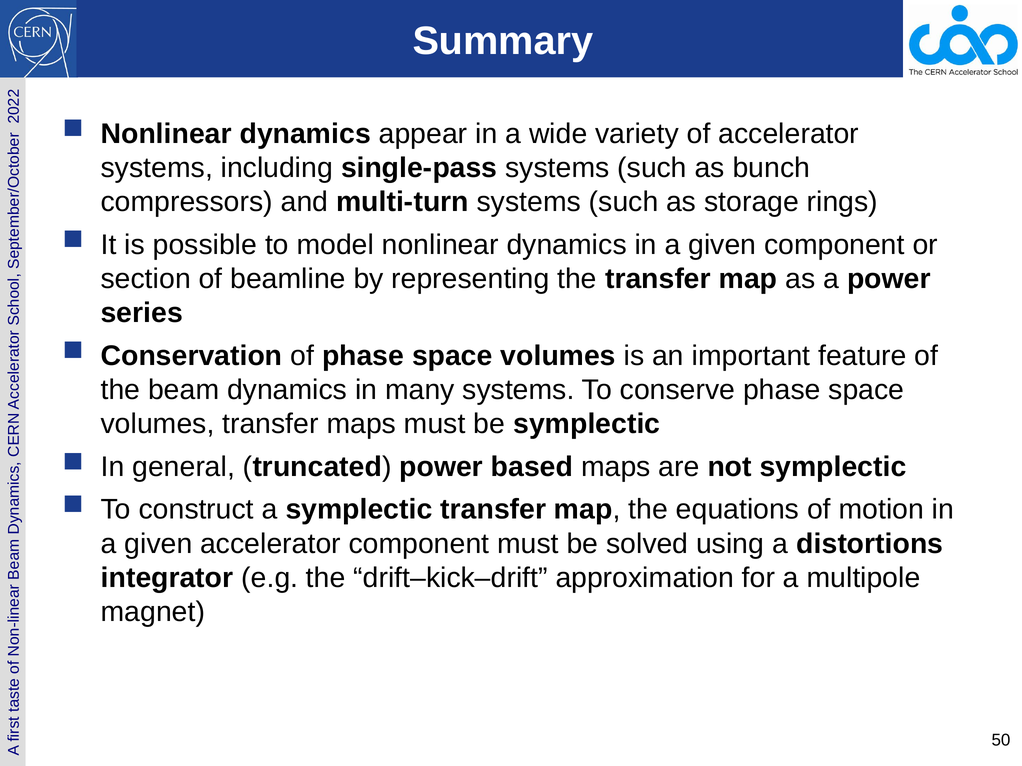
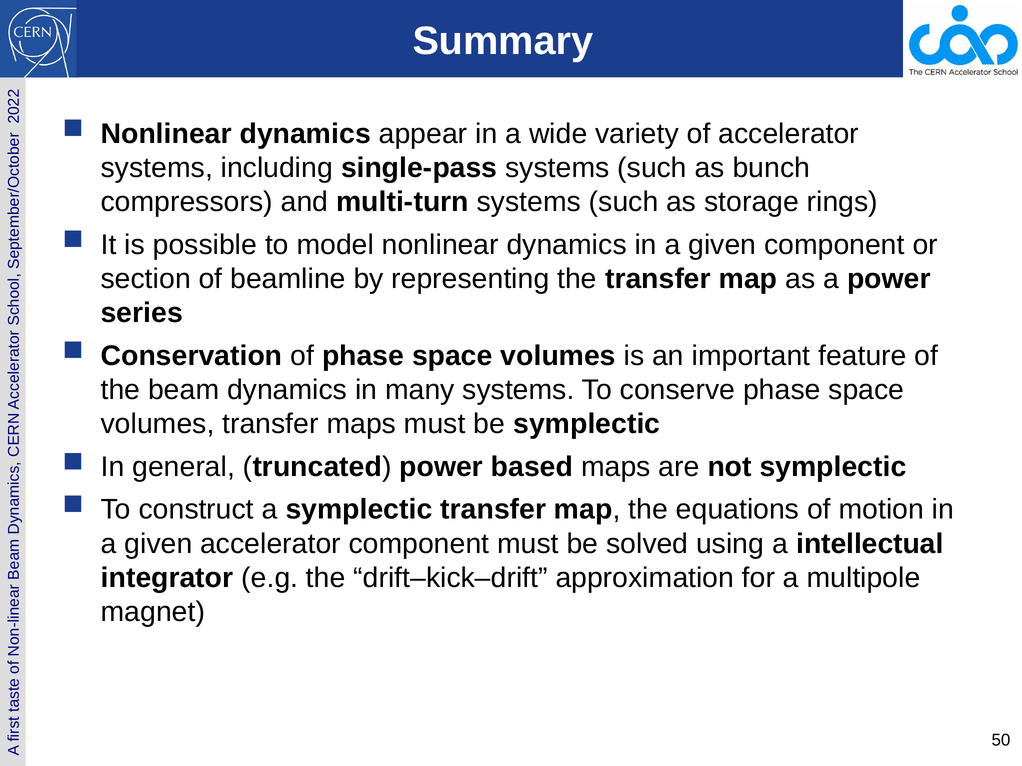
distortions: distortions -> intellectual
